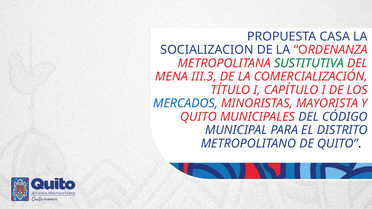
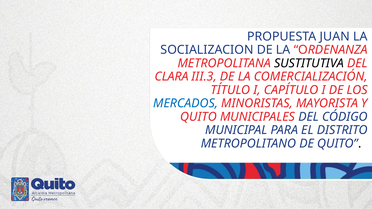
CASA: CASA -> JUAN
SUSTITUTIVA colour: green -> black
MENA: MENA -> CLARA
